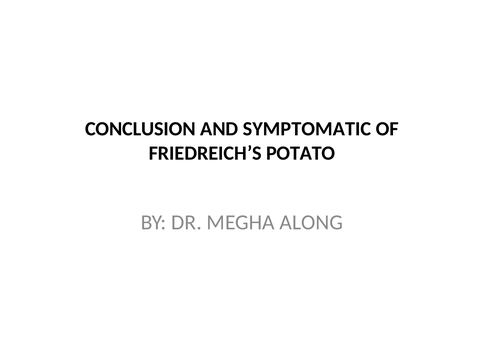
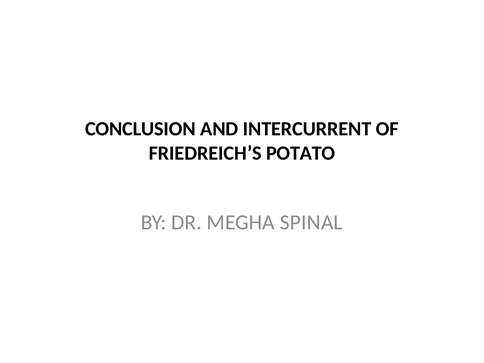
SYMPTOMATIC: SYMPTOMATIC -> INTERCURRENT
ALONG: ALONG -> SPINAL
